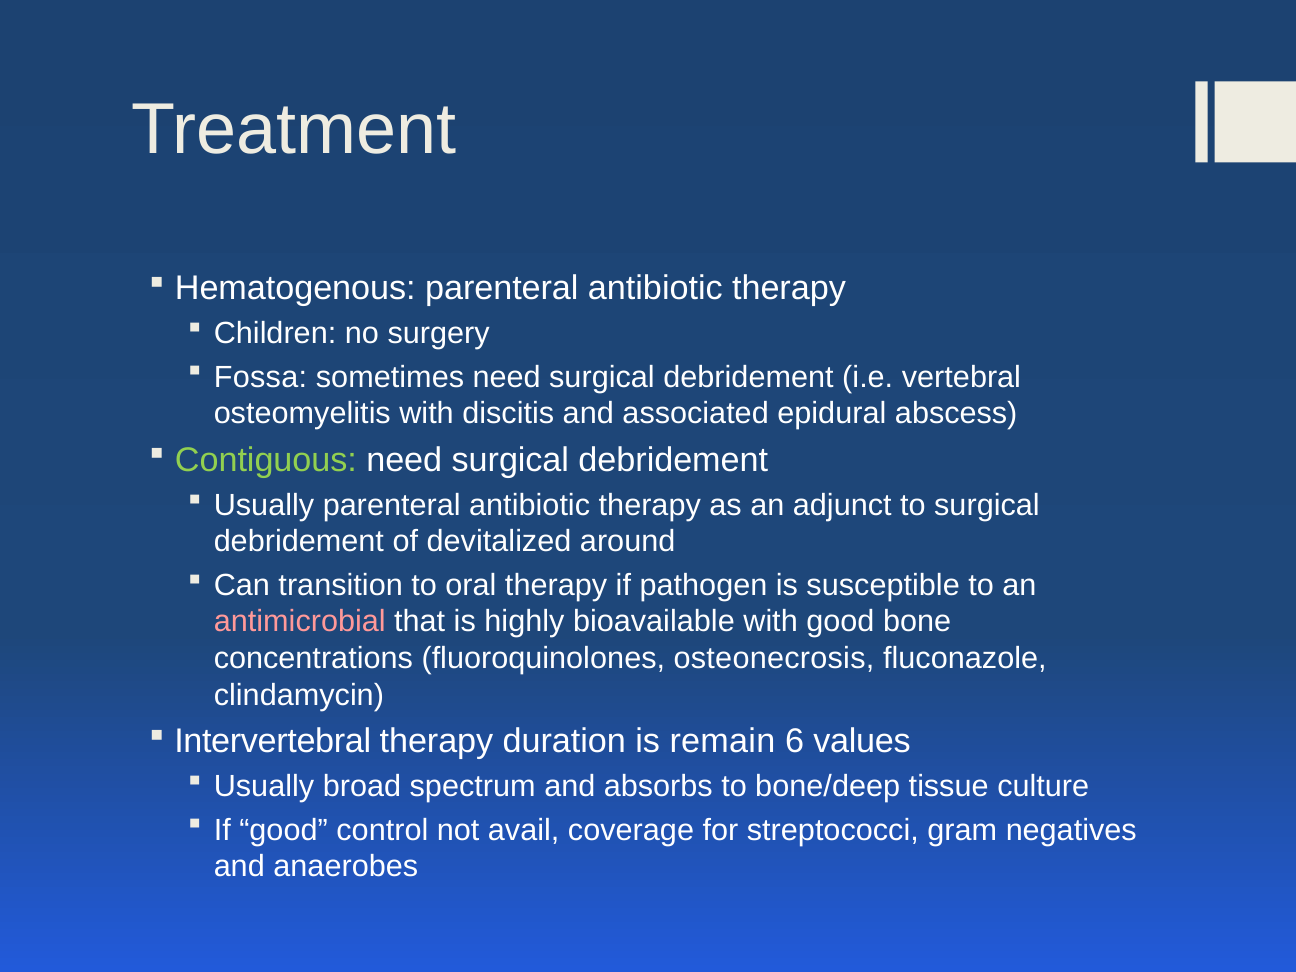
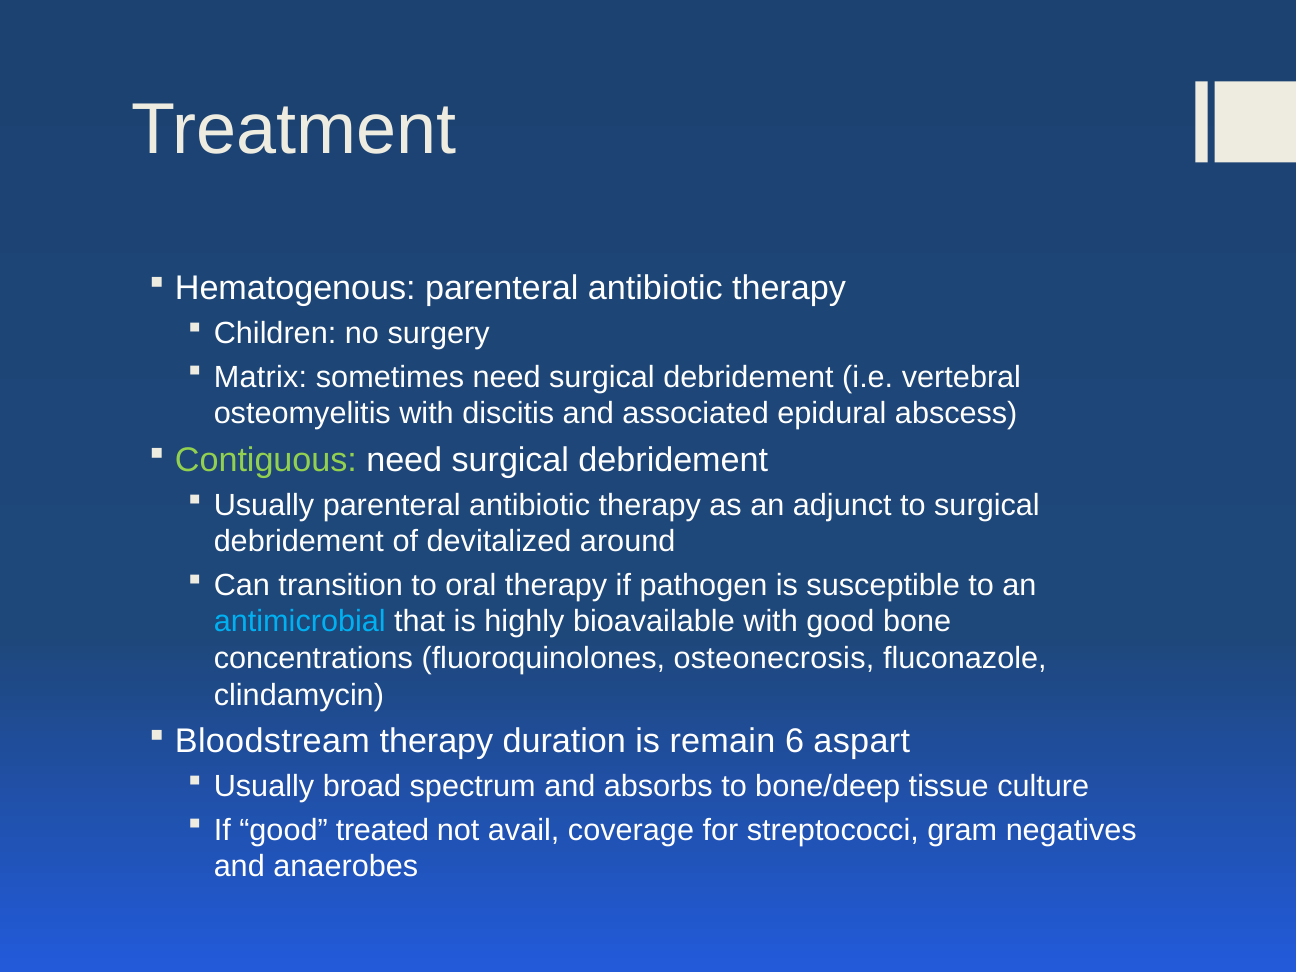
Fossa: Fossa -> Matrix
antimicrobial colour: pink -> light blue
Intervertebral: Intervertebral -> Bloodstream
values: values -> aspart
control: control -> treated
